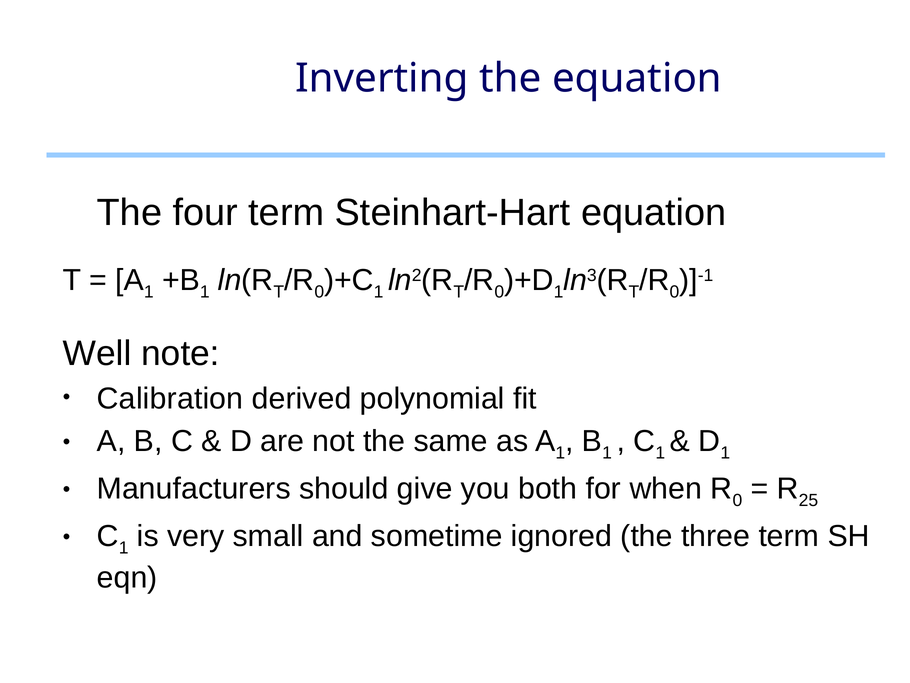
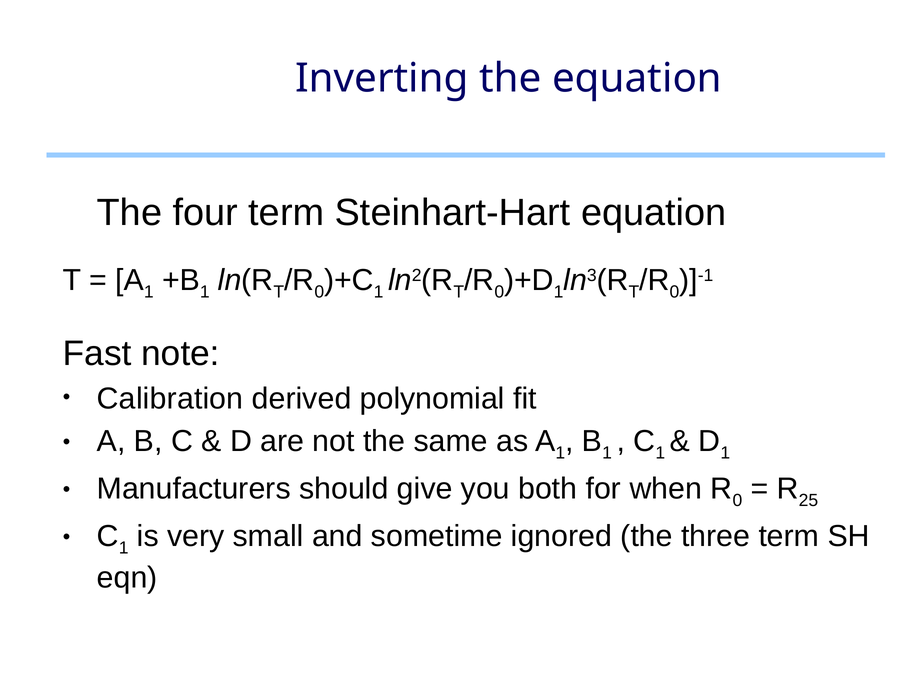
Well: Well -> Fast
